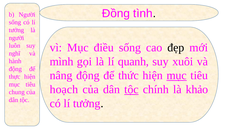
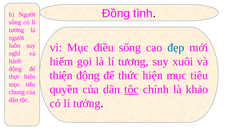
đẹp colour: black -> blue
mình: mình -> hiếm
quanh: quanh -> tương
nâng: nâng -> thiện
mục at (177, 76) underline: present -> none
hoạch: hoạch -> quyền
